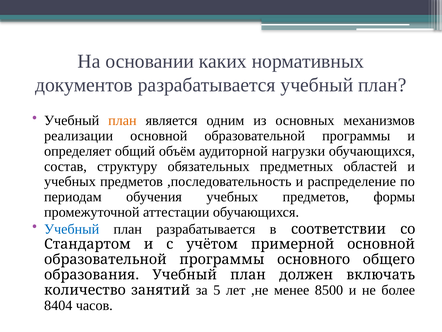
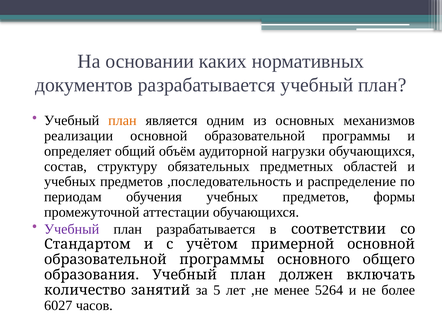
Учебный at (72, 229) colour: blue -> purple
8500: 8500 -> 5264
8404: 8404 -> 6027
